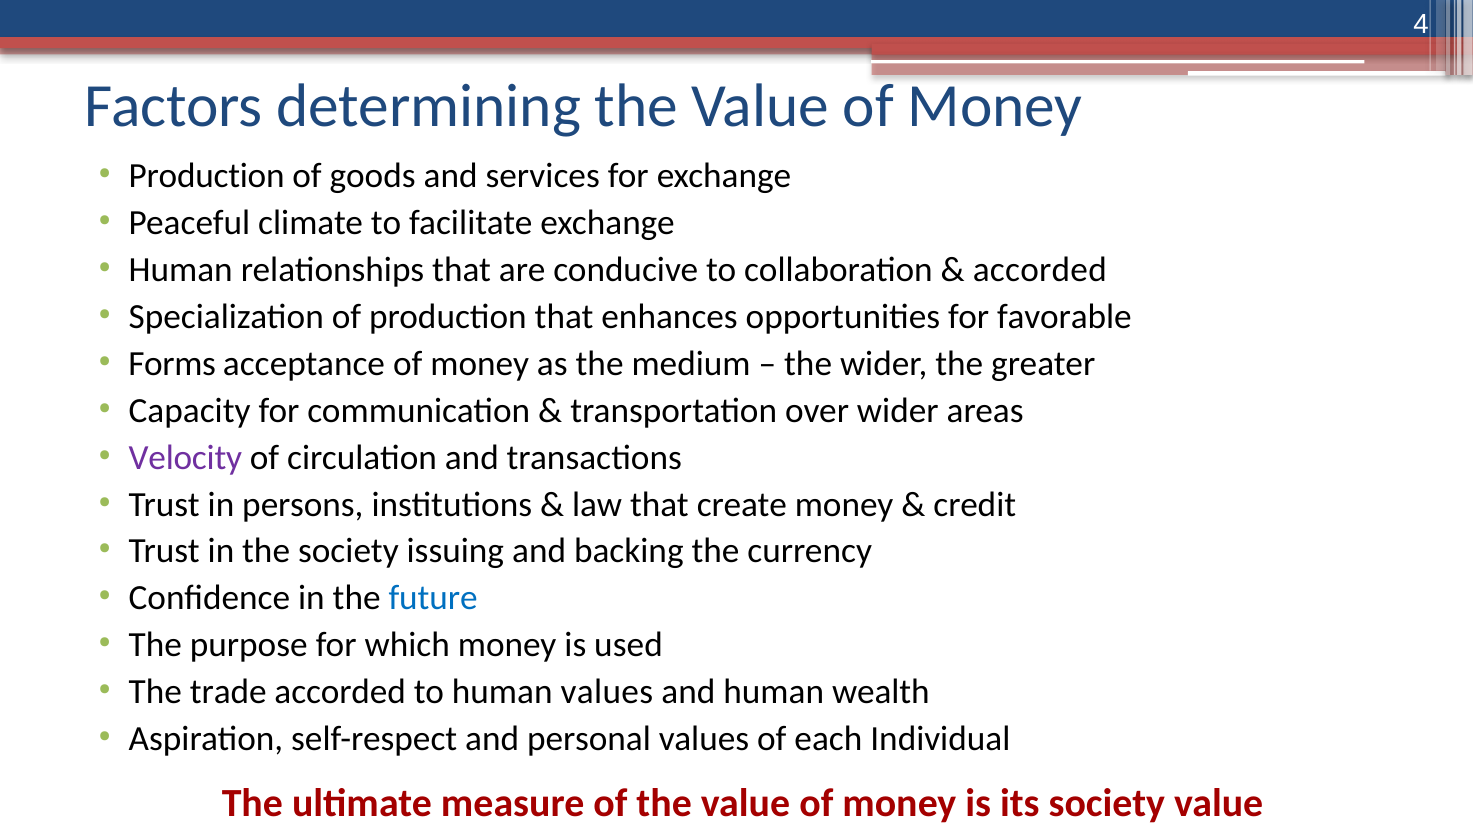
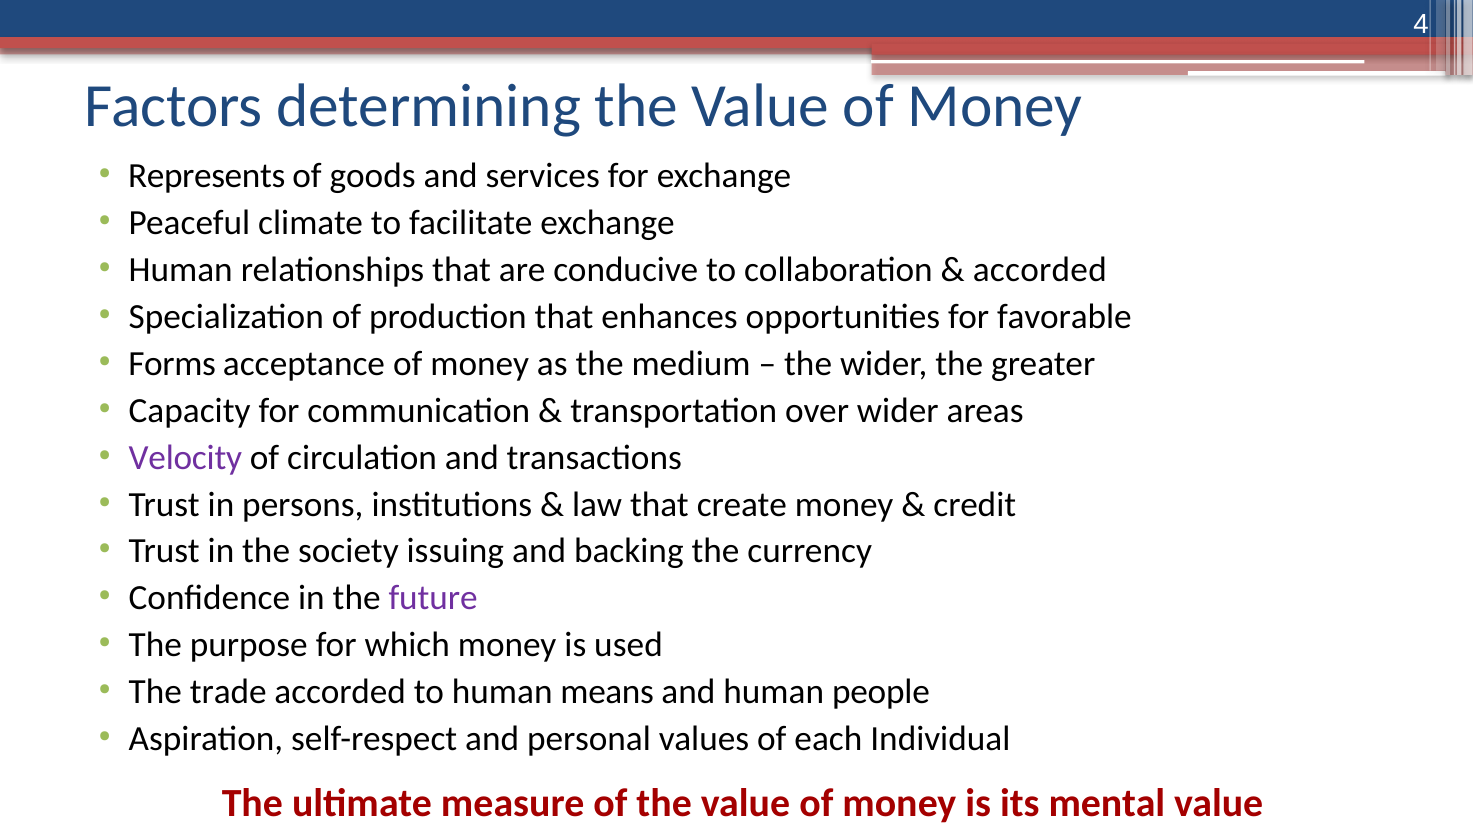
Production at (207, 176): Production -> Represents
future colour: blue -> purple
human values: values -> means
wealth: wealth -> people
its society: society -> mental
